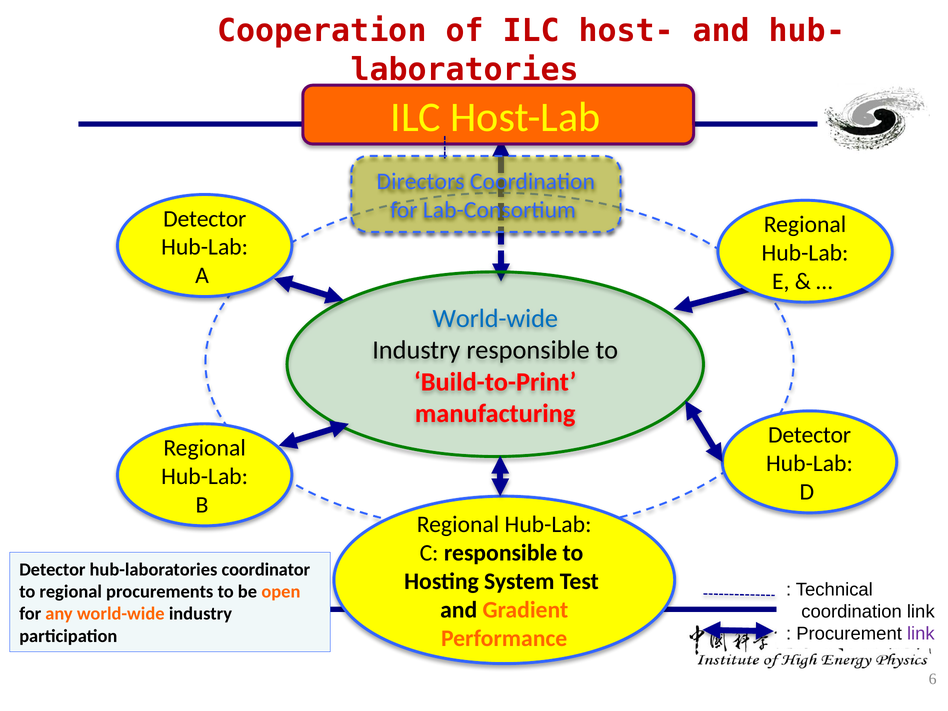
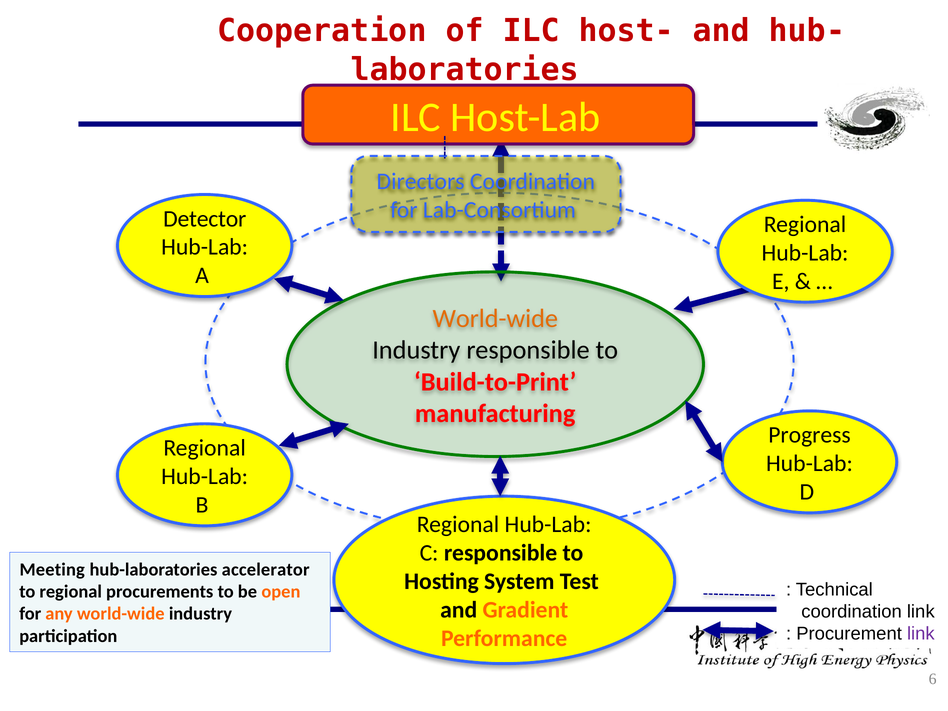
World-wide at (495, 319) colour: blue -> orange
Detector at (810, 435): Detector -> Progress
Detector at (52, 570): Detector -> Meeting
coordinator: coordinator -> accelerator
